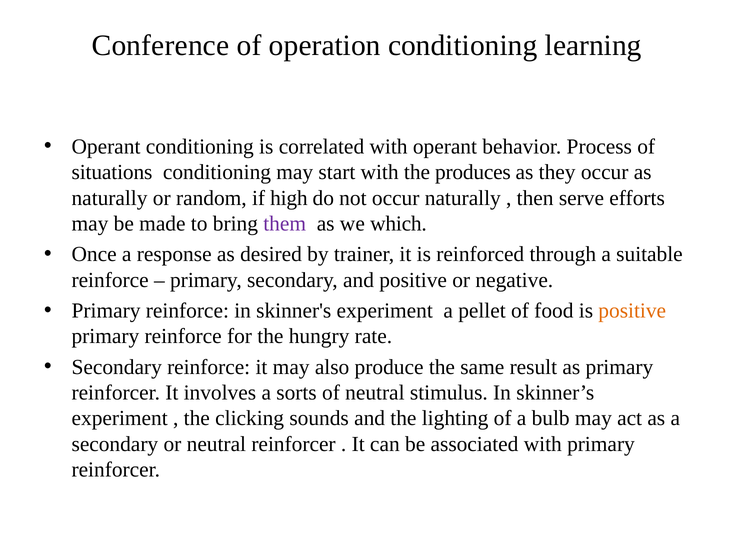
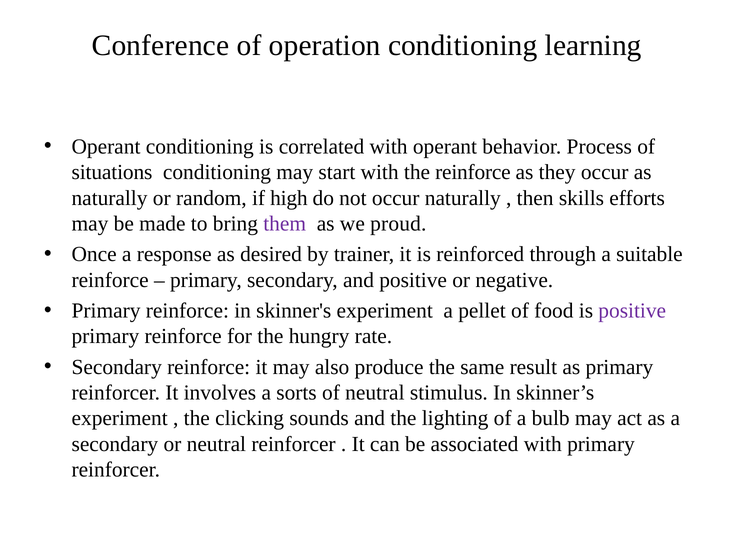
the produces: produces -> reinforce
serve: serve -> skills
which: which -> proud
positive at (632, 310) colour: orange -> purple
